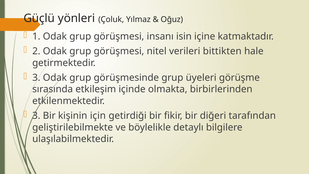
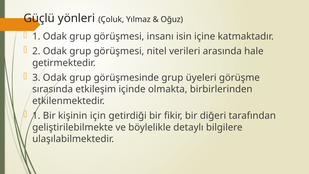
bittikten: bittikten -> arasında
3 at (36, 116): 3 -> 1
